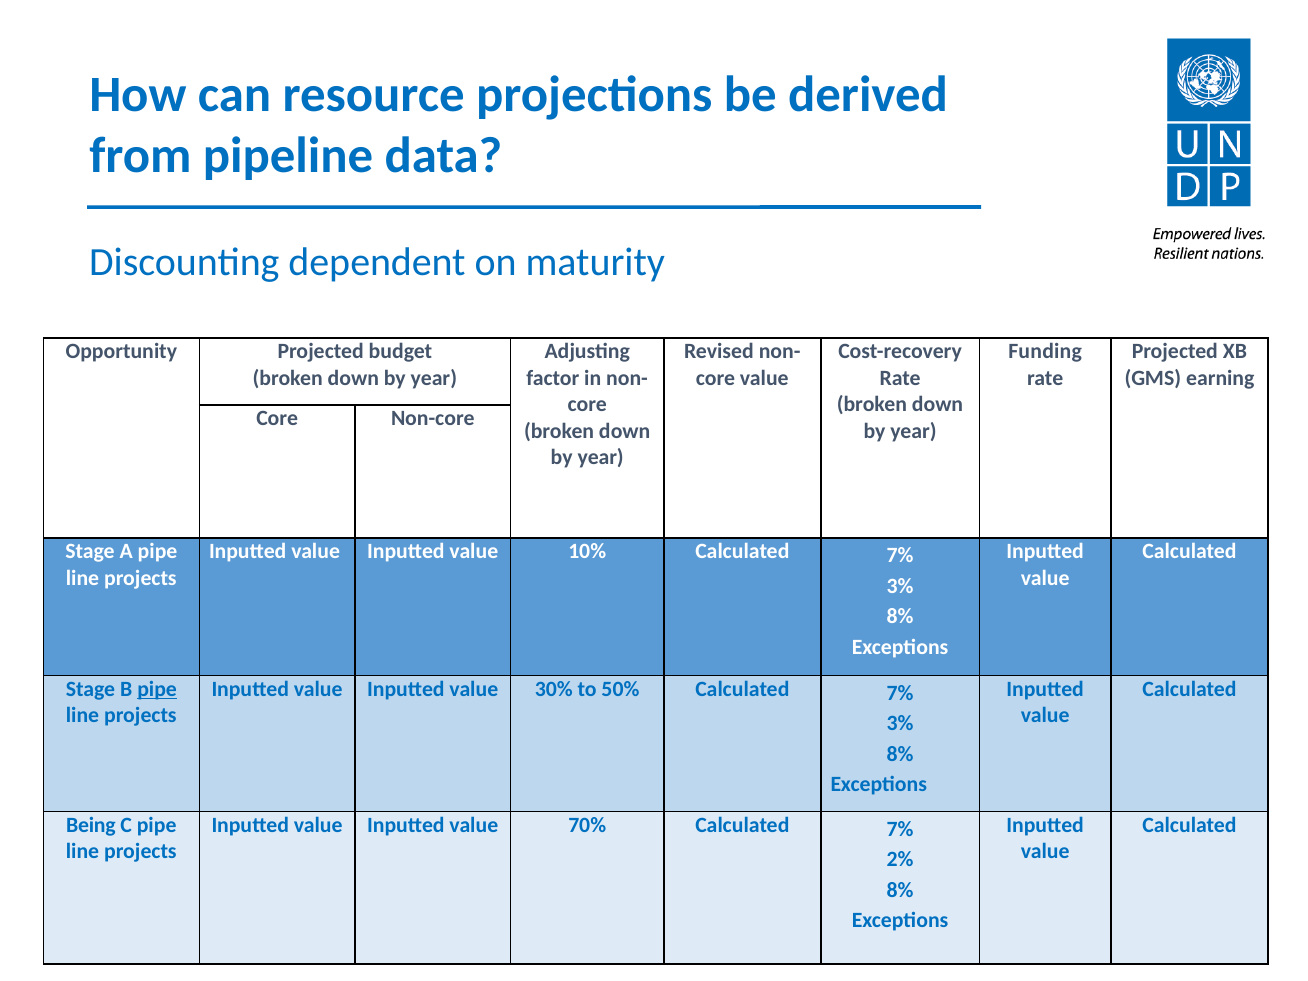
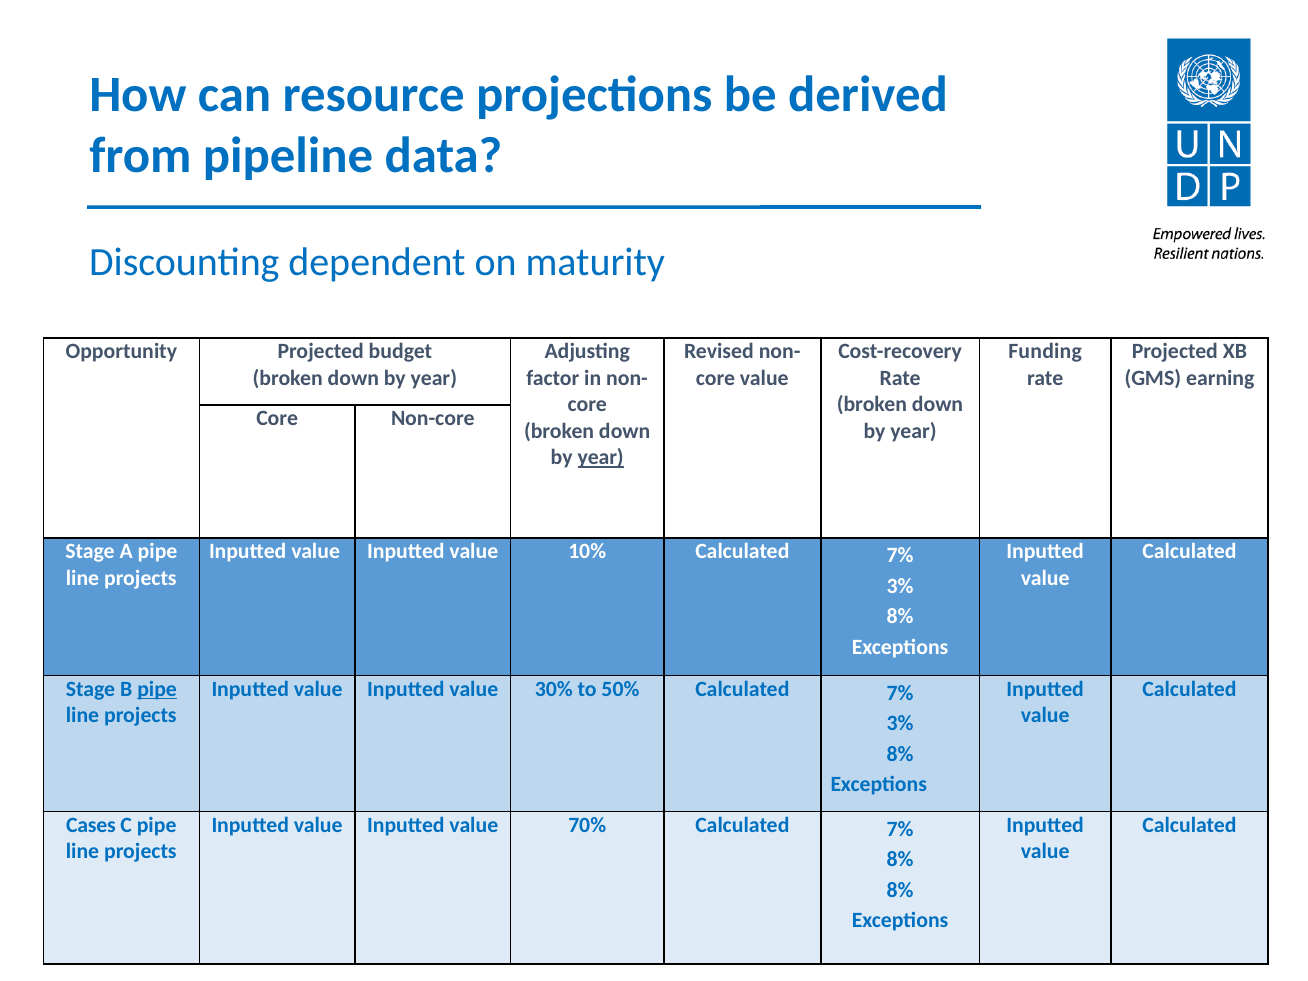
year at (601, 458) underline: none -> present
Being: Being -> Cases
2% at (900, 859): 2% -> 8%
